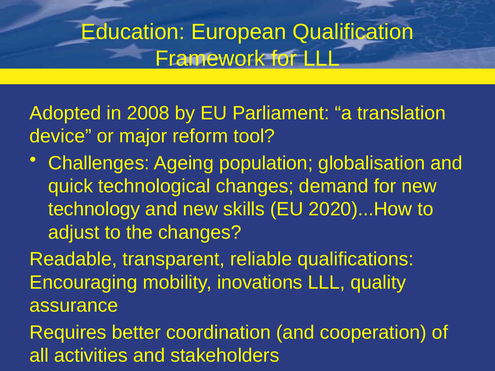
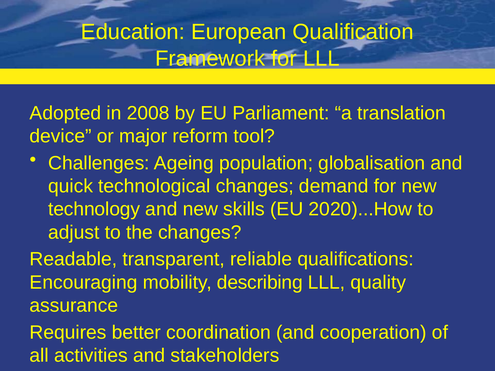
inovations: inovations -> describing
